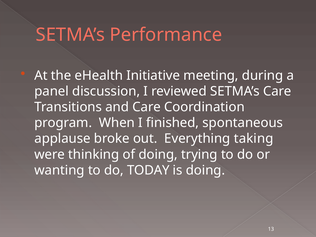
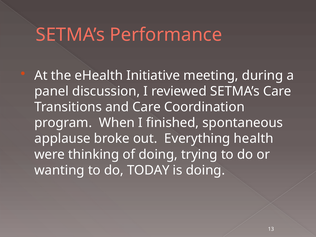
taking: taking -> health
